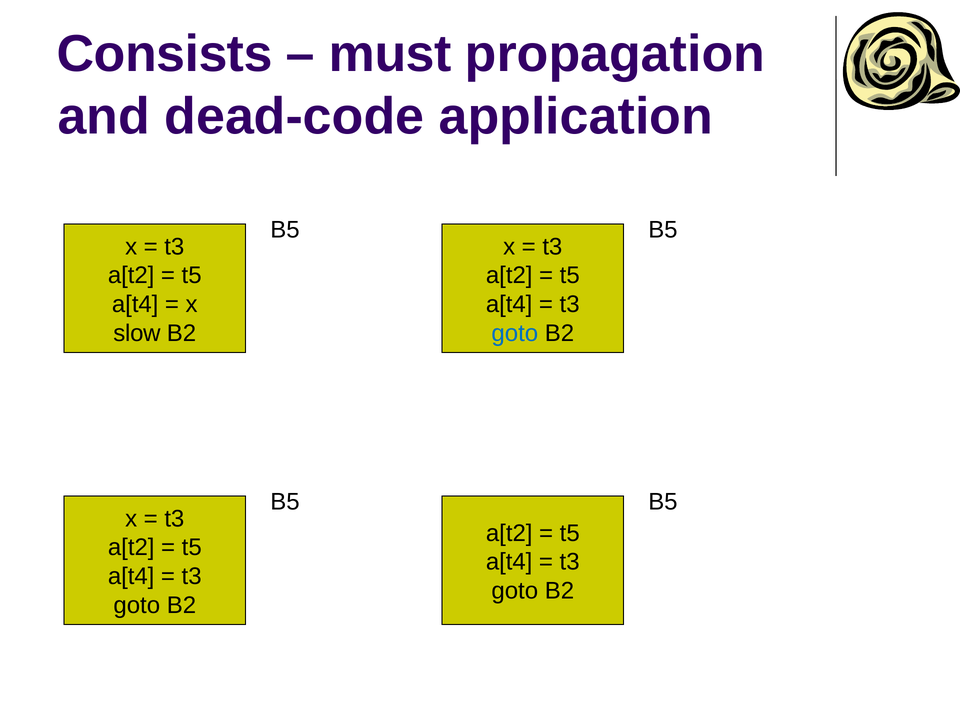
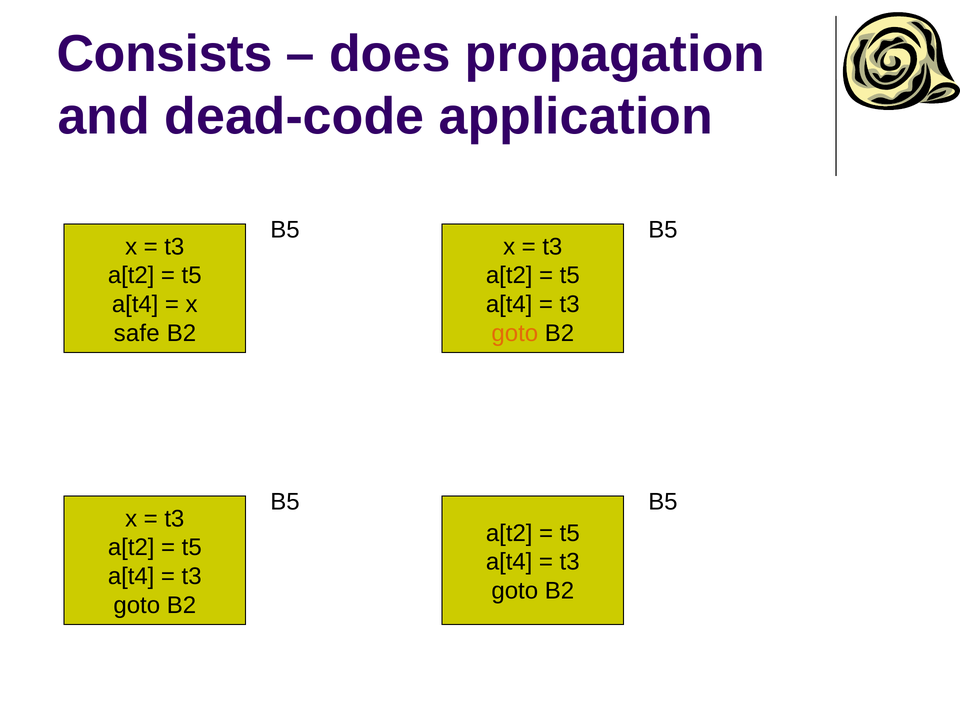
must: must -> does
slow: slow -> safe
goto at (515, 333) colour: blue -> orange
